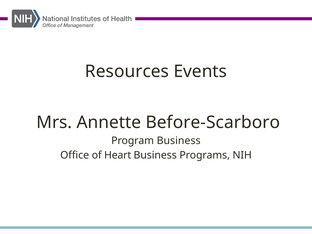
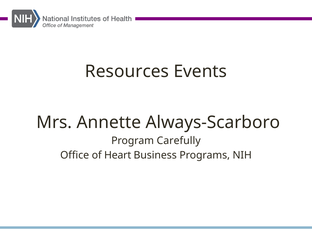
Before-Scarboro: Before-Scarboro -> Always-Scarboro
Program Business: Business -> Carefully
